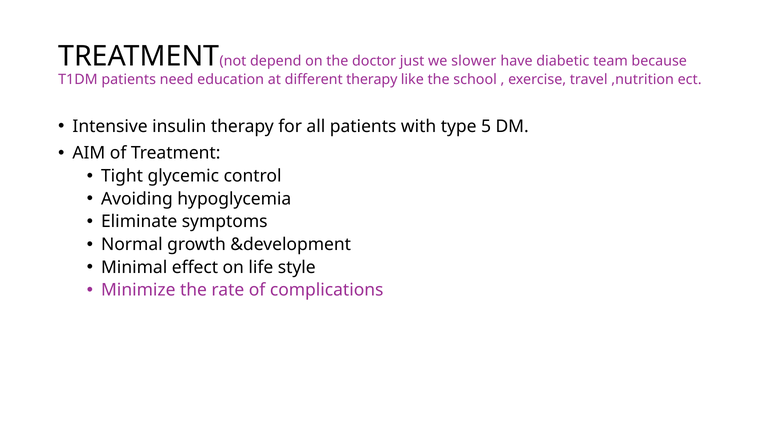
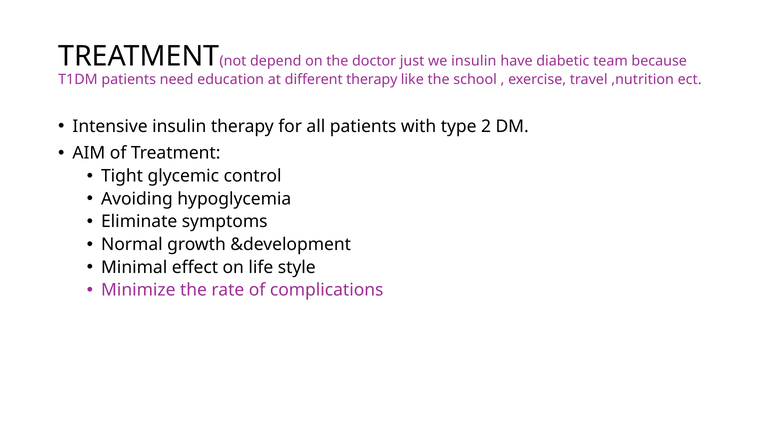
we slower: slower -> insulin
5: 5 -> 2
